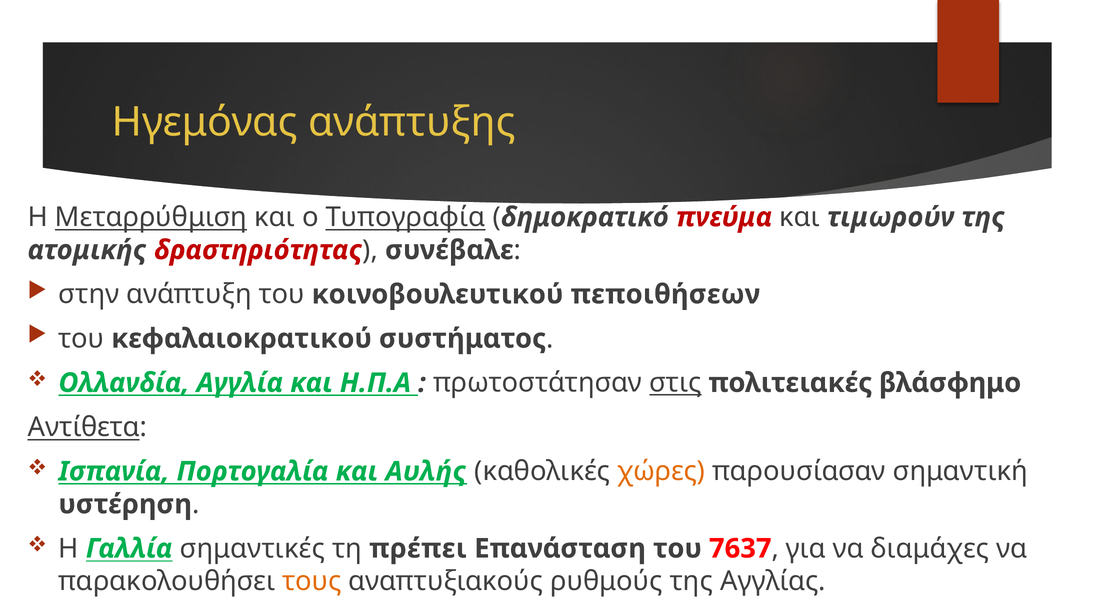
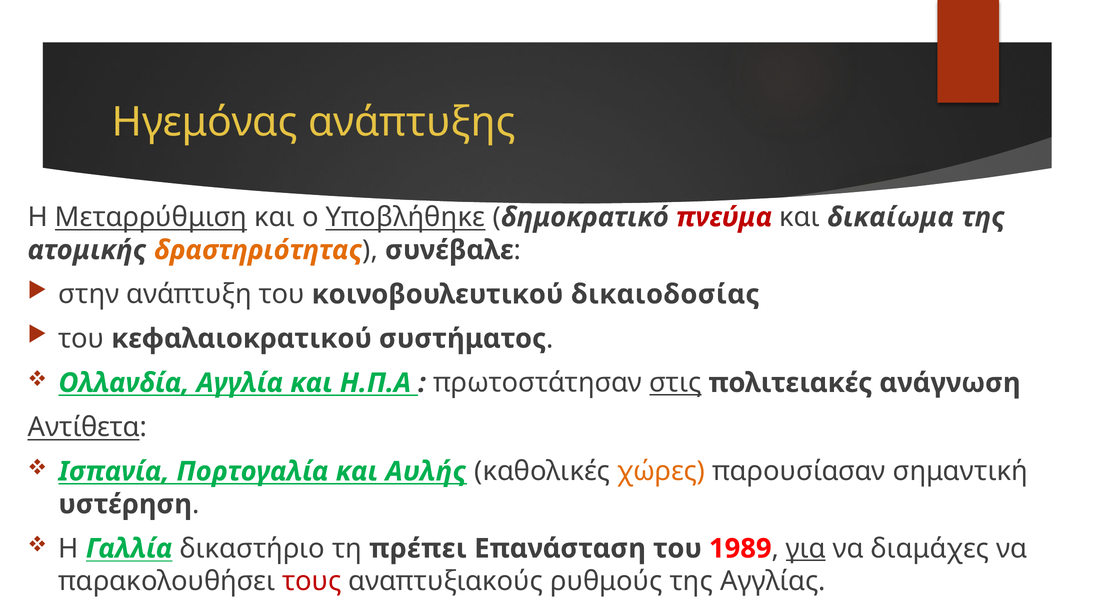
Τυπογραφία: Τυπογραφία -> Υποβλήθηκε
τιμωρούν: τιμωρούν -> δικαίωμα
δραστηριότητας colour: red -> orange
πεποιθήσεων: πεποιθήσεων -> δικαιοδοσίας
βλάσφημο: βλάσφημο -> ανάγνωση
σημαντικές: σημαντικές -> δικαστήριο
7637: 7637 -> 1989
για underline: none -> present
τους colour: orange -> red
